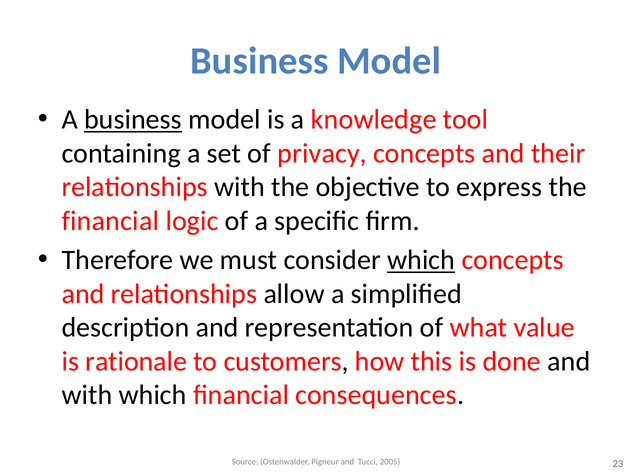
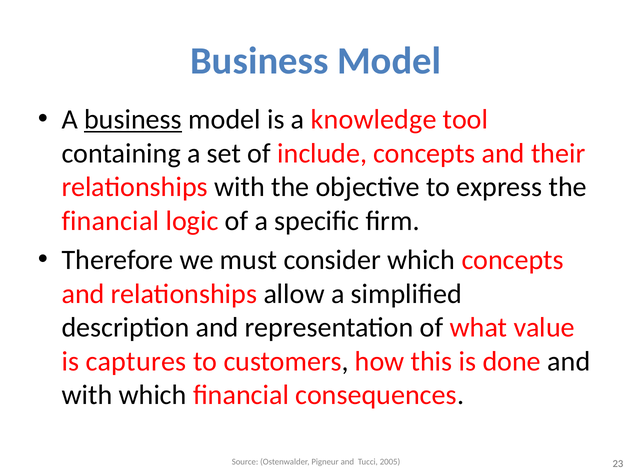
privacy: privacy -> include
which at (421, 260) underline: present -> none
rationale: rationale -> captures
